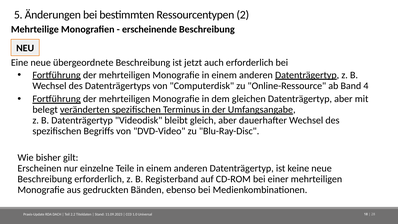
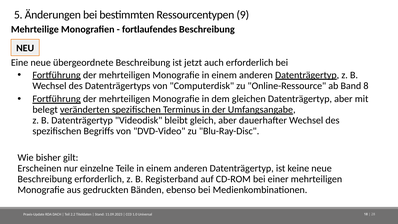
2: 2 -> 9
erscheinende: erscheinende -> fortlaufendes
4: 4 -> 8
